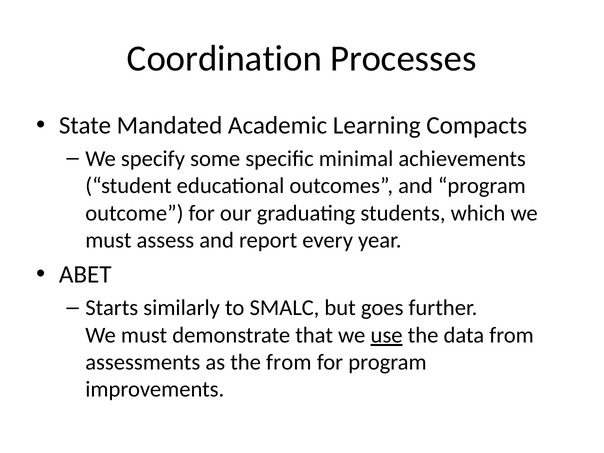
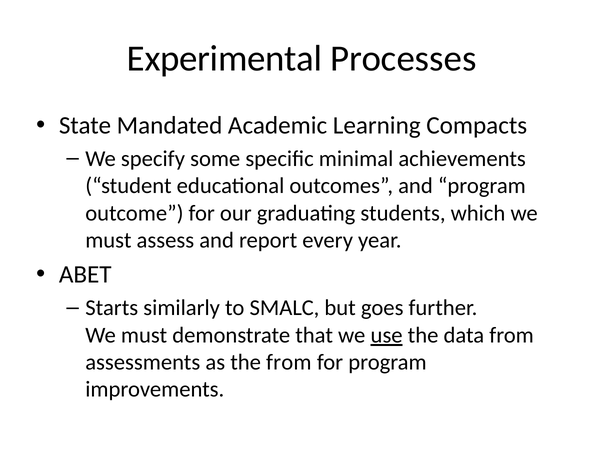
Coordination: Coordination -> Experimental
